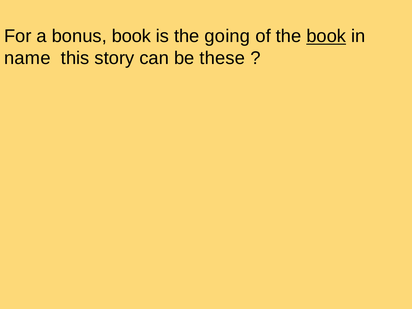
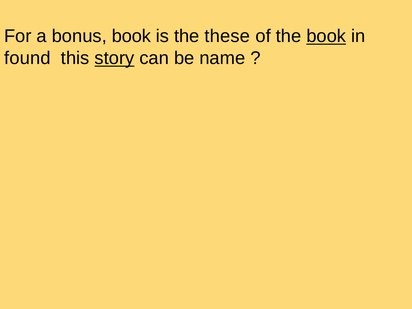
going: going -> these
name: name -> found
story underline: none -> present
these: these -> name
